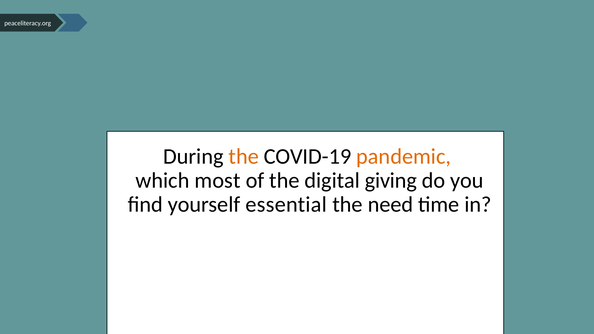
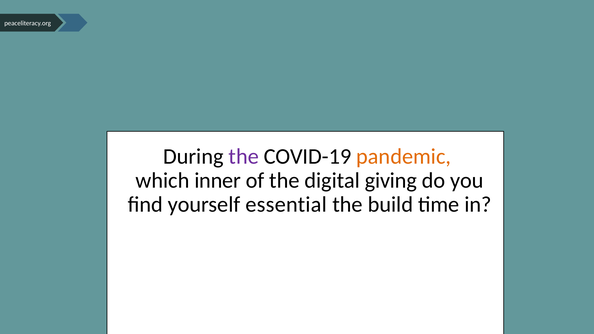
the at (244, 157) colour: orange -> purple
most: most -> inner
need: need -> build
